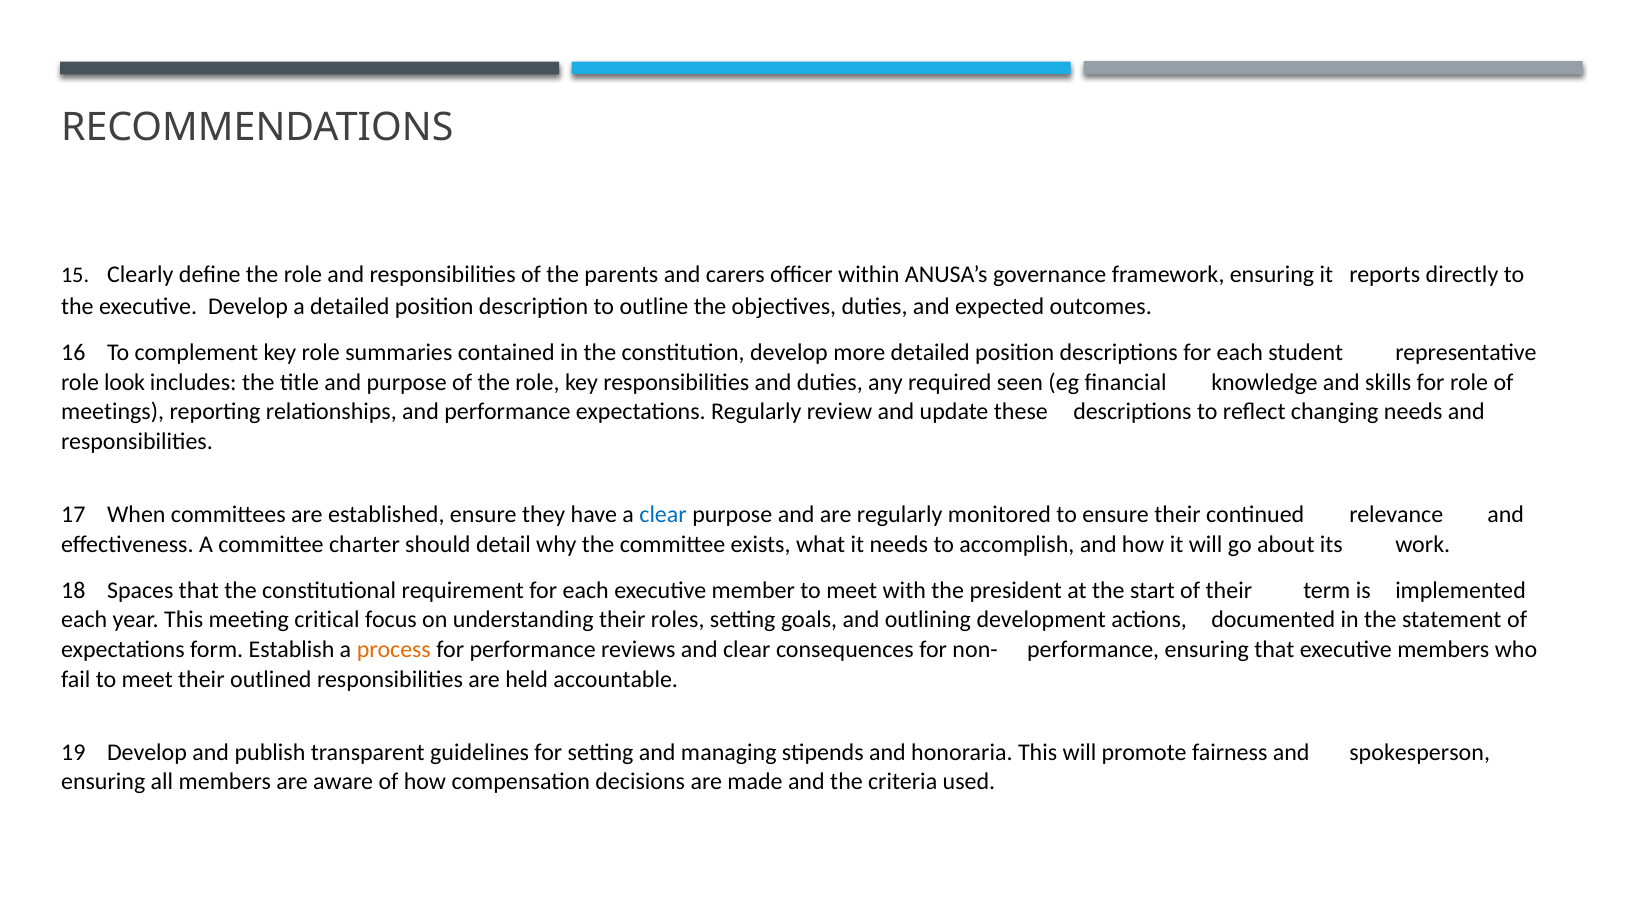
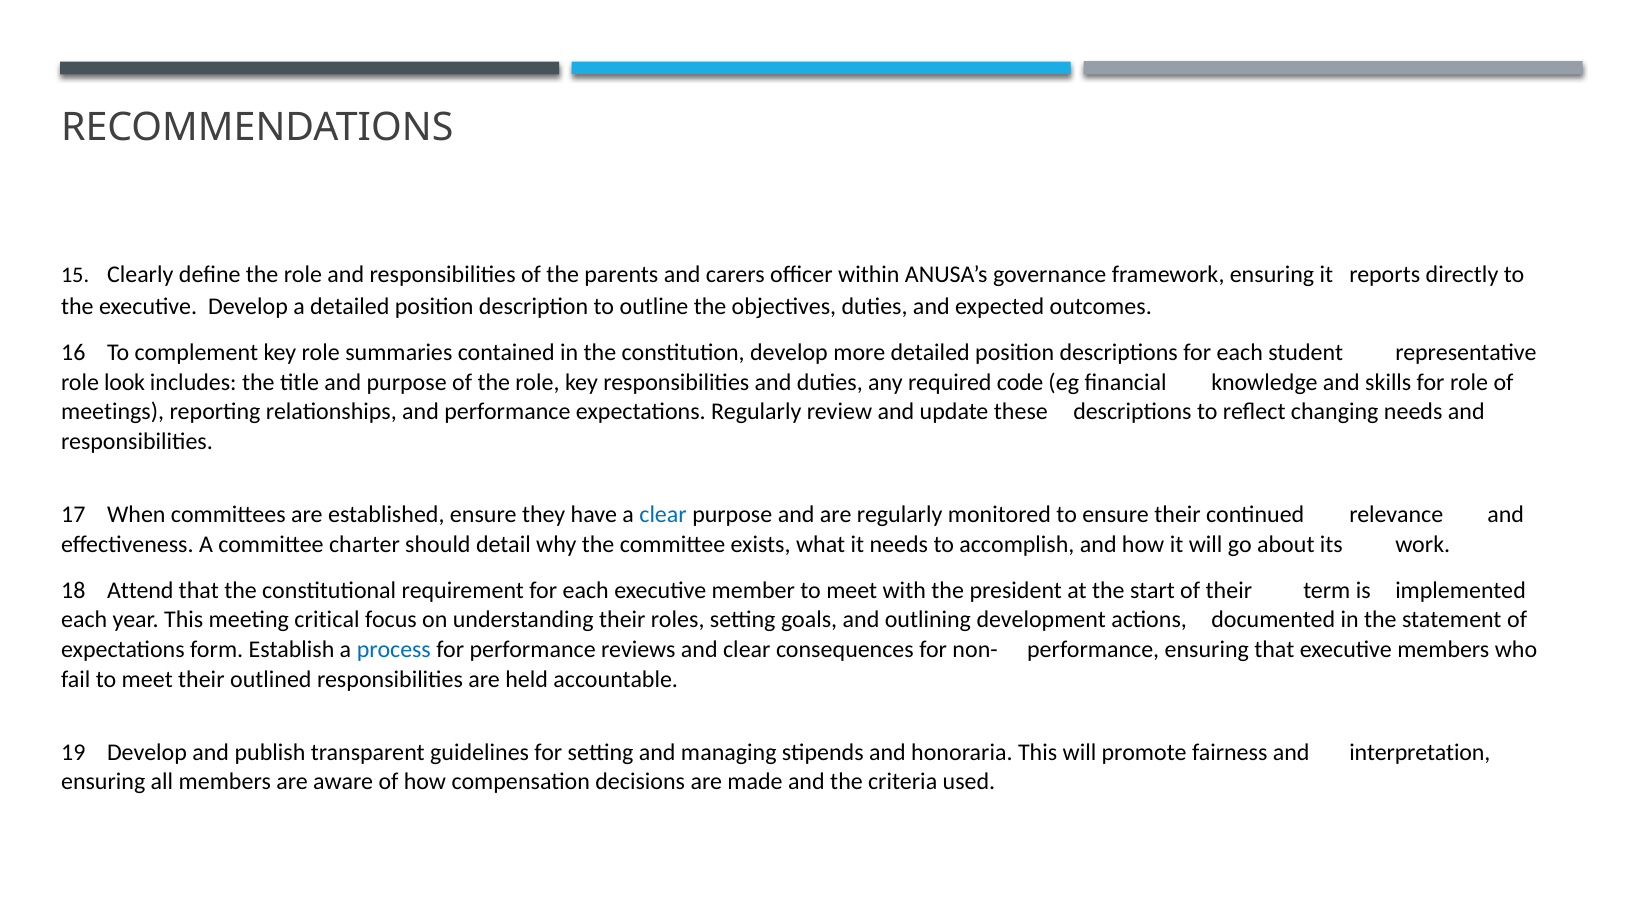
seen: seen -> code
Spaces: Spaces -> Attend
process colour: orange -> blue
spokesperson: spokesperson -> interpretation
